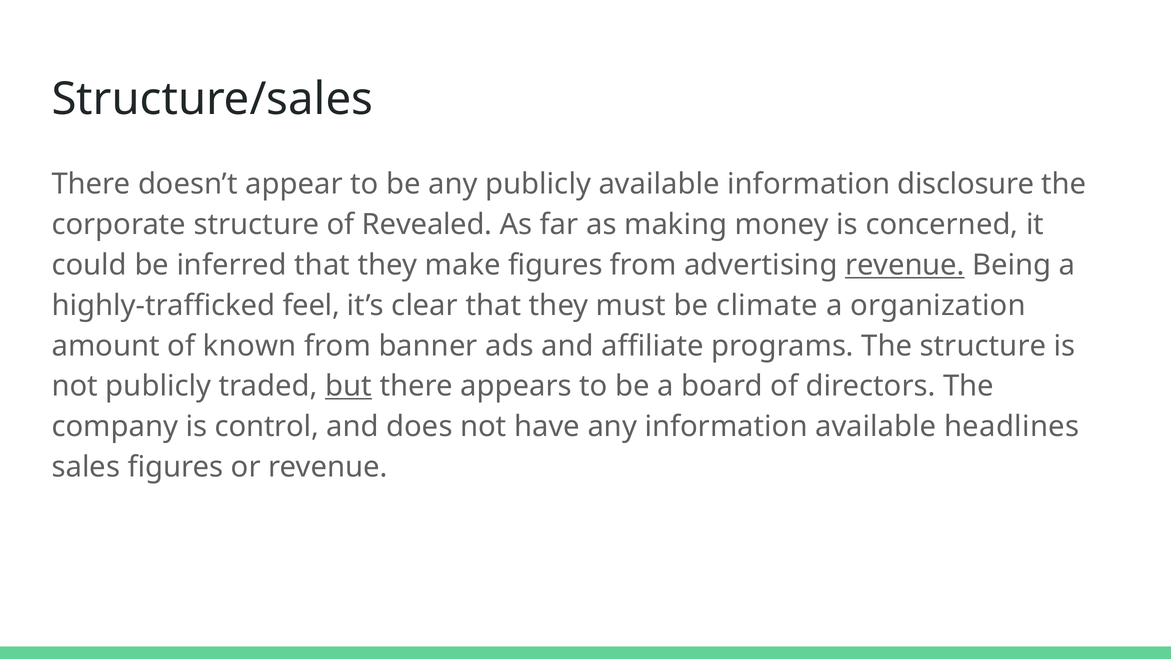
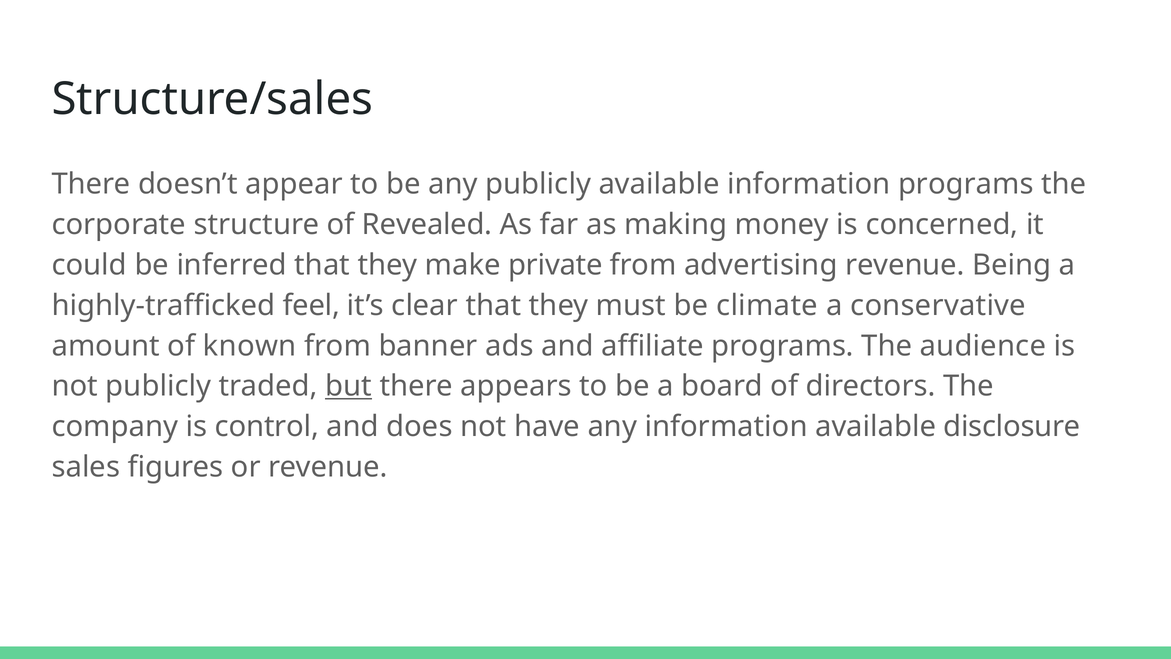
information disclosure: disclosure -> programs
make figures: figures -> private
revenue at (905, 265) underline: present -> none
organization: organization -> conservative
The structure: structure -> audience
headlines: headlines -> disclosure
